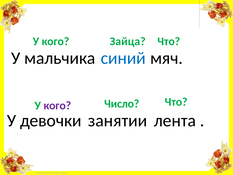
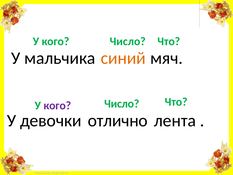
Зайца at (128, 41): Зайца -> Число
синий colour: blue -> orange
занятии: занятии -> отлично
